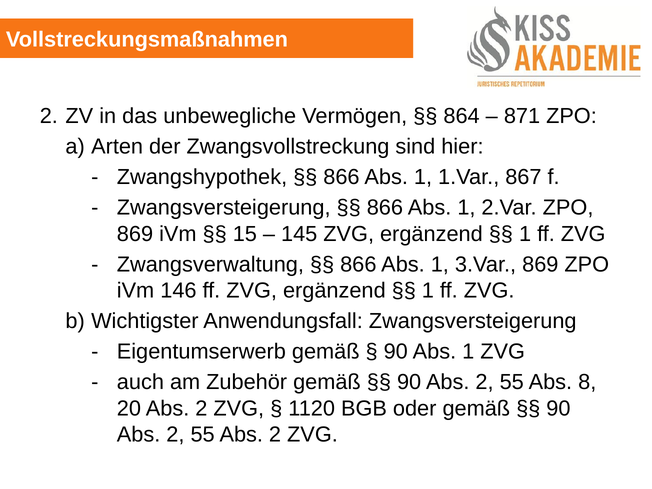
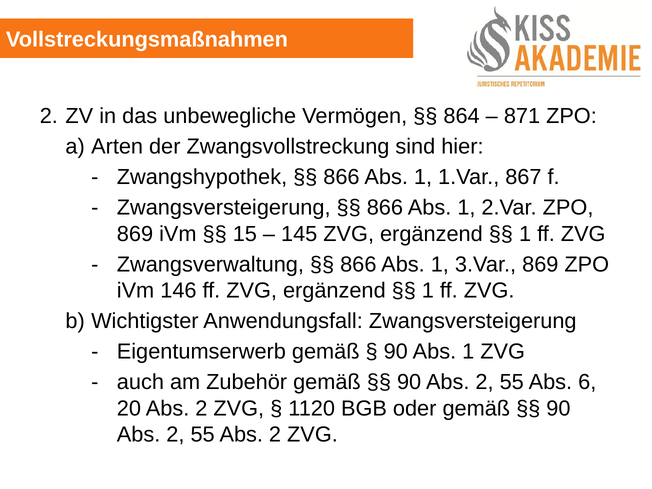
8: 8 -> 6
